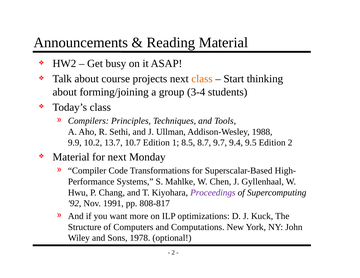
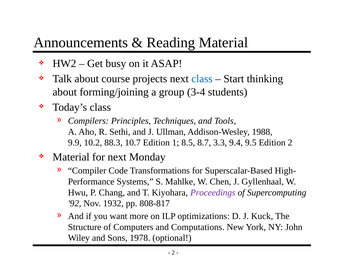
class at (202, 79) colour: orange -> blue
13.7: 13.7 -> 88.3
9.7: 9.7 -> 3.3
1991: 1991 -> 1932
